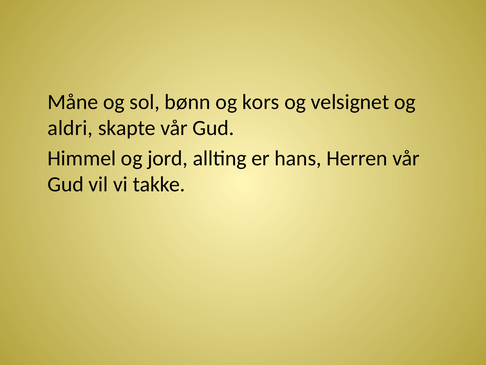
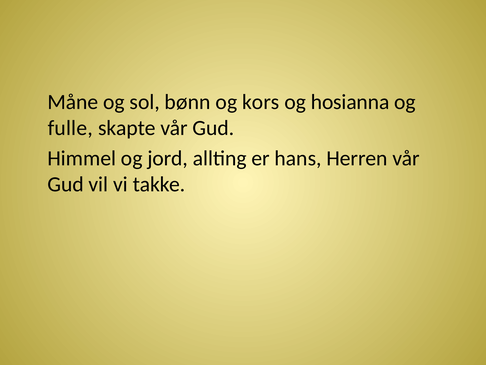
velsignet: velsignet -> hosianna
aldri: aldri -> fulle
